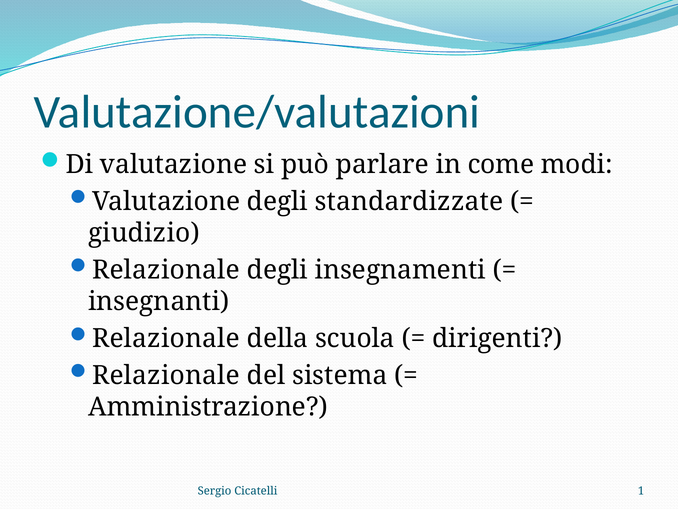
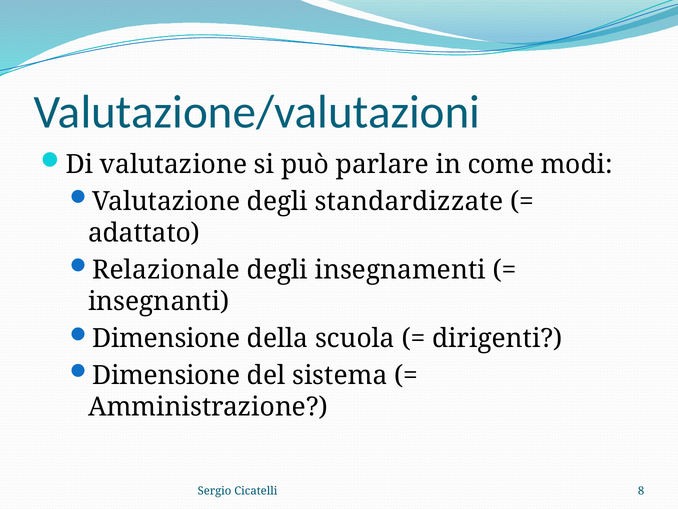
giudizio: giudizio -> adattato
Relazionale at (166, 338): Relazionale -> Dimensione
Relazionale at (166, 375): Relazionale -> Dimensione
1: 1 -> 8
